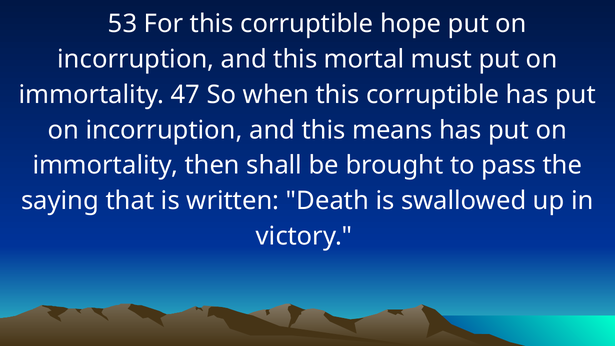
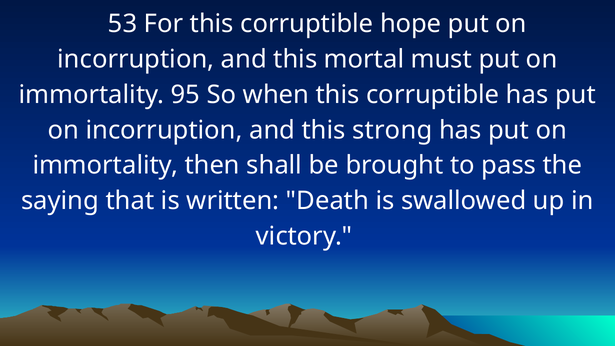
47: 47 -> 95
means: means -> strong
